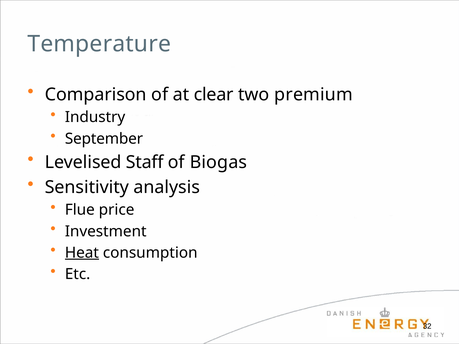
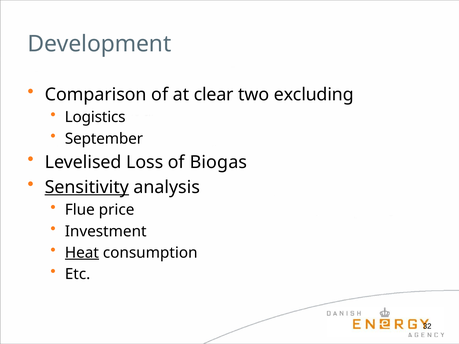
Temperature: Temperature -> Development
premium: premium -> excluding
Industry: Industry -> Logistics
Staff: Staff -> Loss
Sensitivity underline: none -> present
